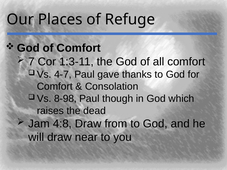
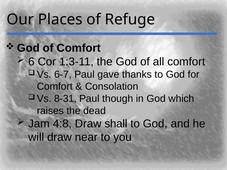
7: 7 -> 6
4-7: 4-7 -> 6-7
8-98: 8-98 -> 8-31
from: from -> shall
